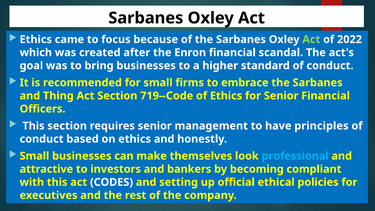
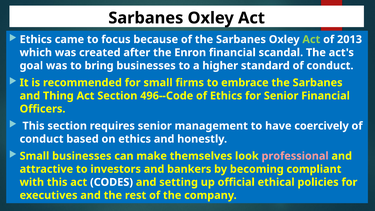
2022: 2022 -> 2013
719--Code: 719--Code -> 496--Code
principles: principles -> coercively
professional colour: light blue -> pink
